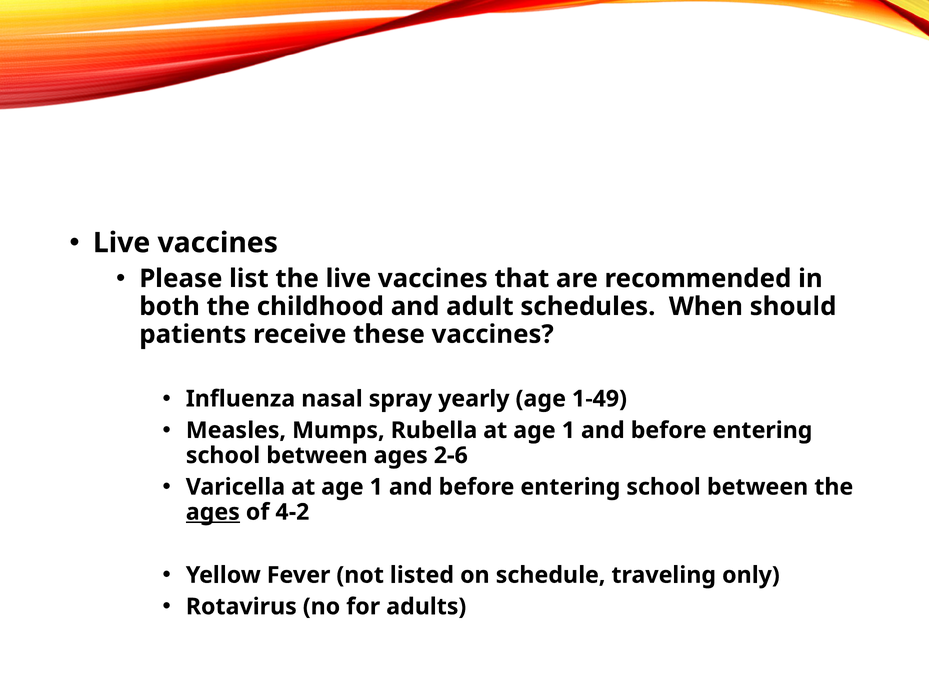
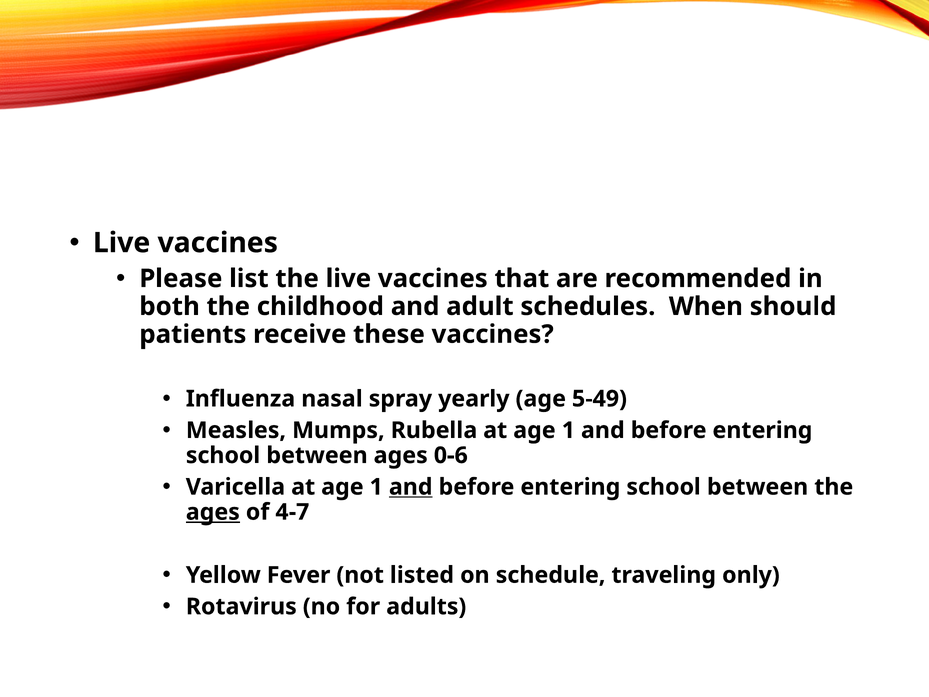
1-49: 1-49 -> 5-49
2-6: 2-6 -> 0-6
and at (411, 487) underline: none -> present
4-2: 4-2 -> 4-7
